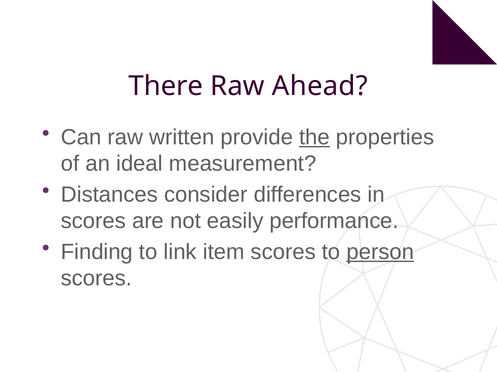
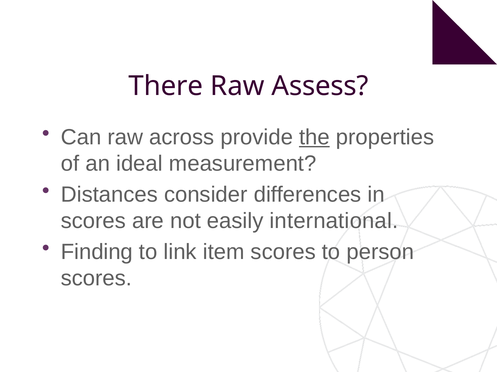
Ahead: Ahead -> Assess
written: written -> across
performance: performance -> international
person underline: present -> none
